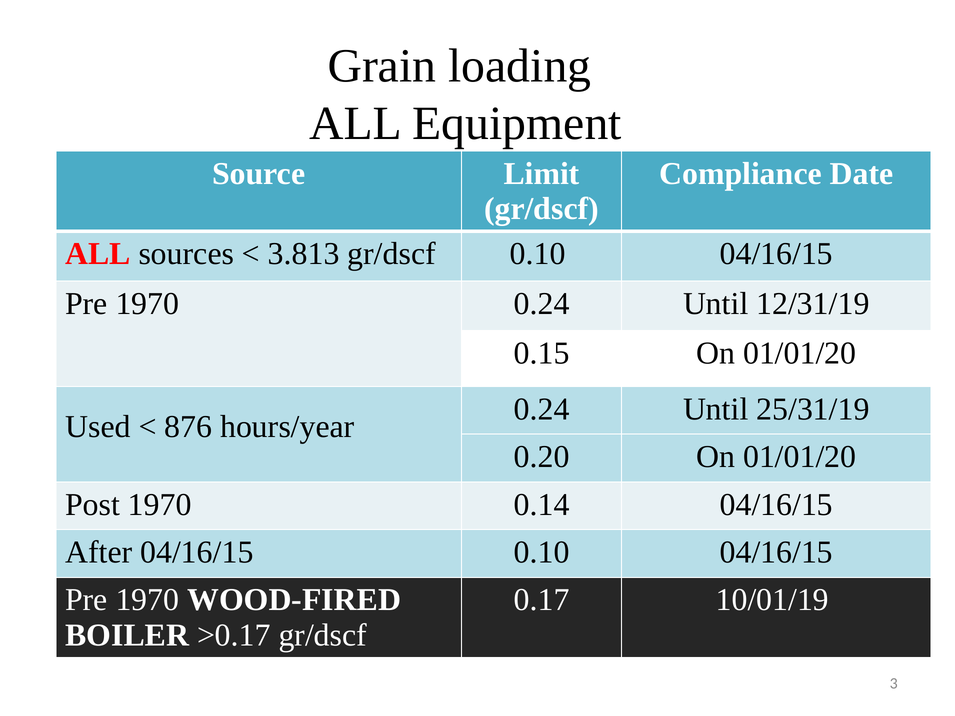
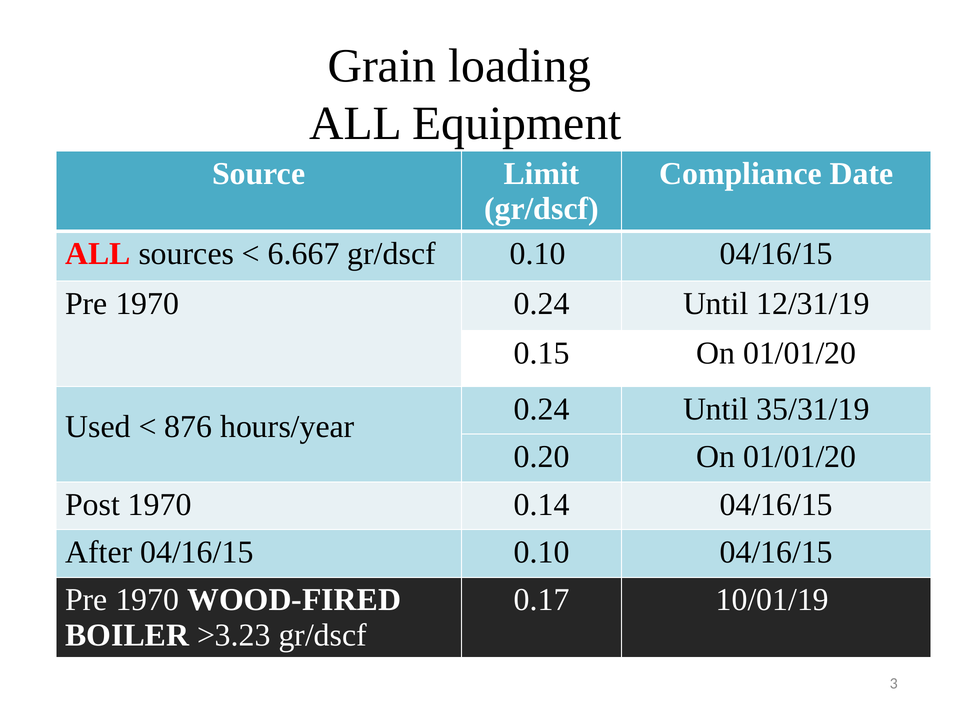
3.813: 3.813 -> 6.667
25/31/19: 25/31/19 -> 35/31/19
>0.17: >0.17 -> >3.23
